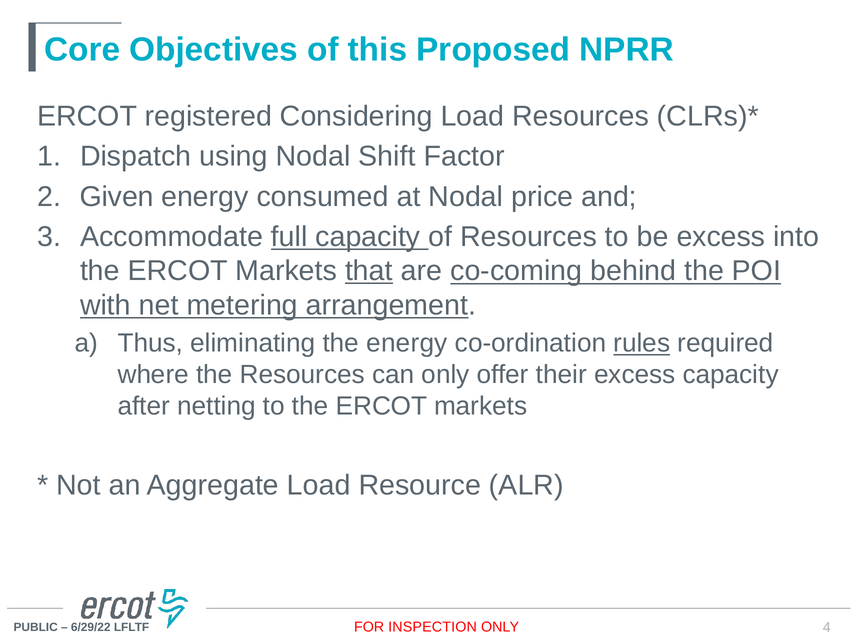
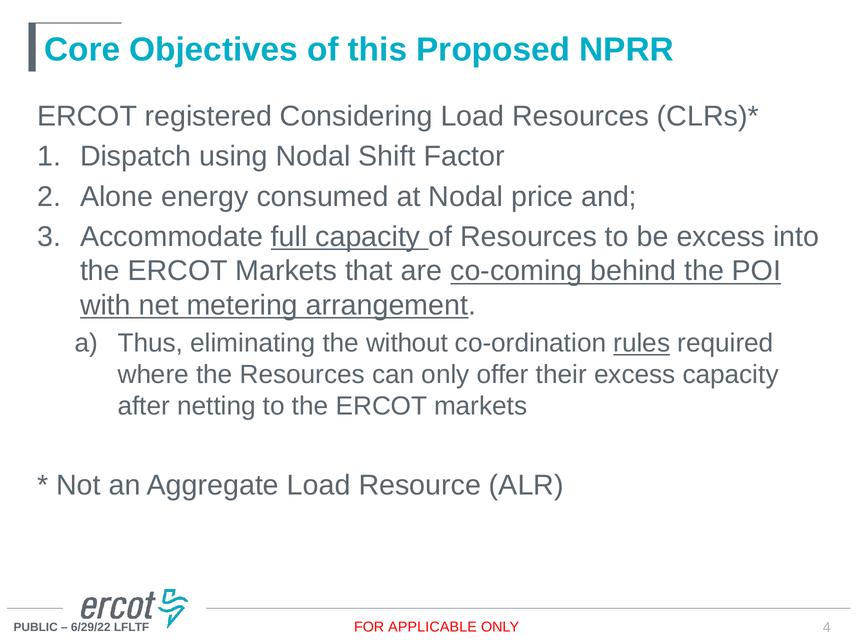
Given: Given -> Alone
that underline: present -> none
the energy: energy -> without
INSPECTION: INSPECTION -> APPLICABLE
